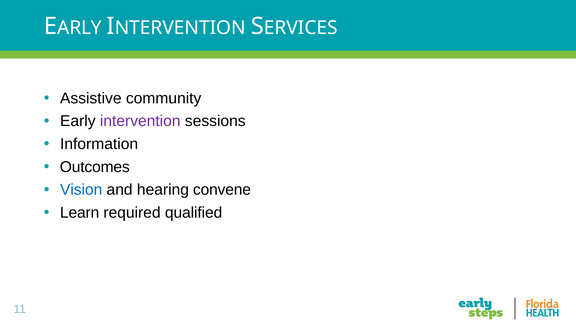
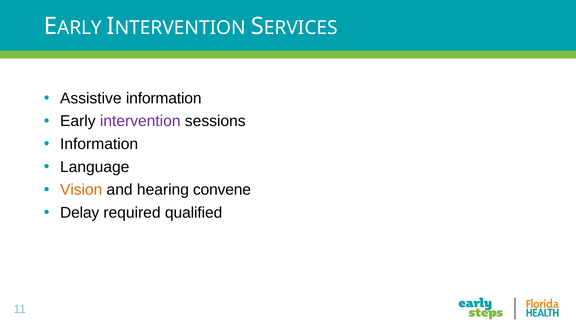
Assistive community: community -> information
Outcomes: Outcomes -> Language
Vision colour: blue -> orange
Learn: Learn -> Delay
